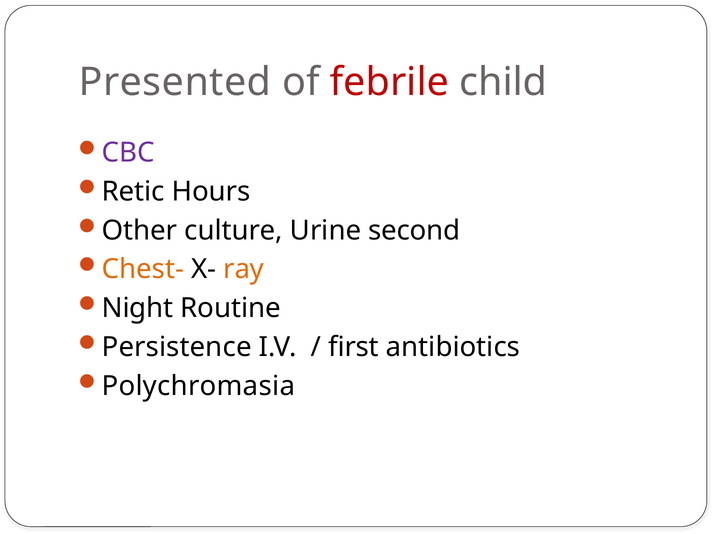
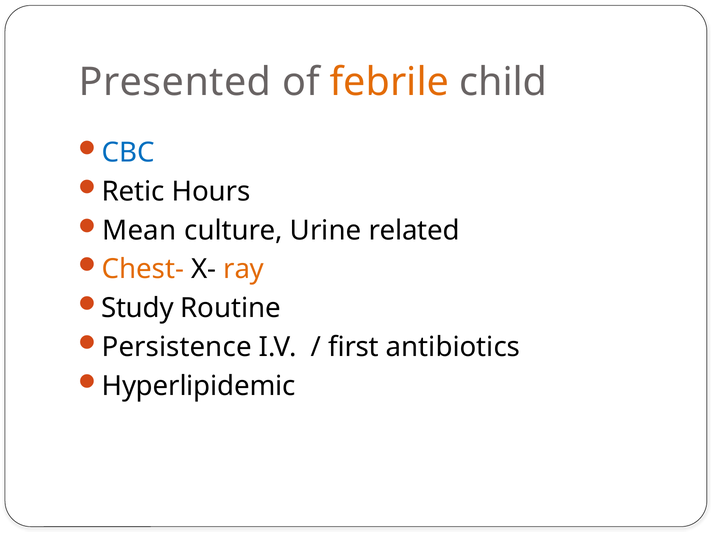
febrile colour: red -> orange
CBC colour: purple -> blue
Other: Other -> Mean
second: second -> related
Night: Night -> Study
Polychromasia: Polychromasia -> Hyperlipidemic
